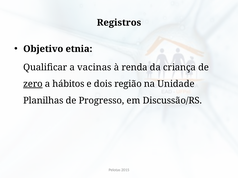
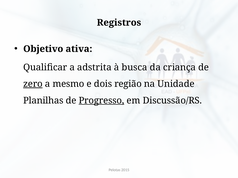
etnia: etnia -> ativa
vacinas: vacinas -> adstrita
renda: renda -> busca
hábitos: hábitos -> mesmo
Progresso underline: none -> present
